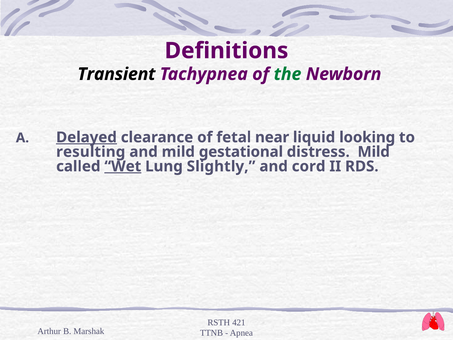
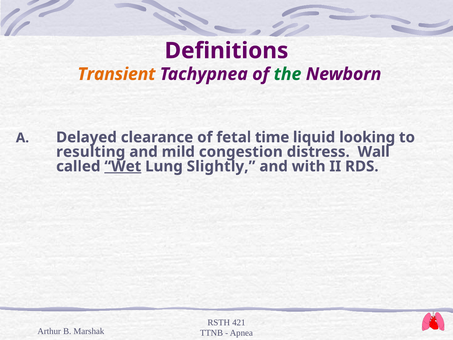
Transient colour: black -> orange
Delayed underline: present -> none
near: near -> time
gestational: gestational -> congestion
distress Mild: Mild -> Wall
cord: cord -> with
